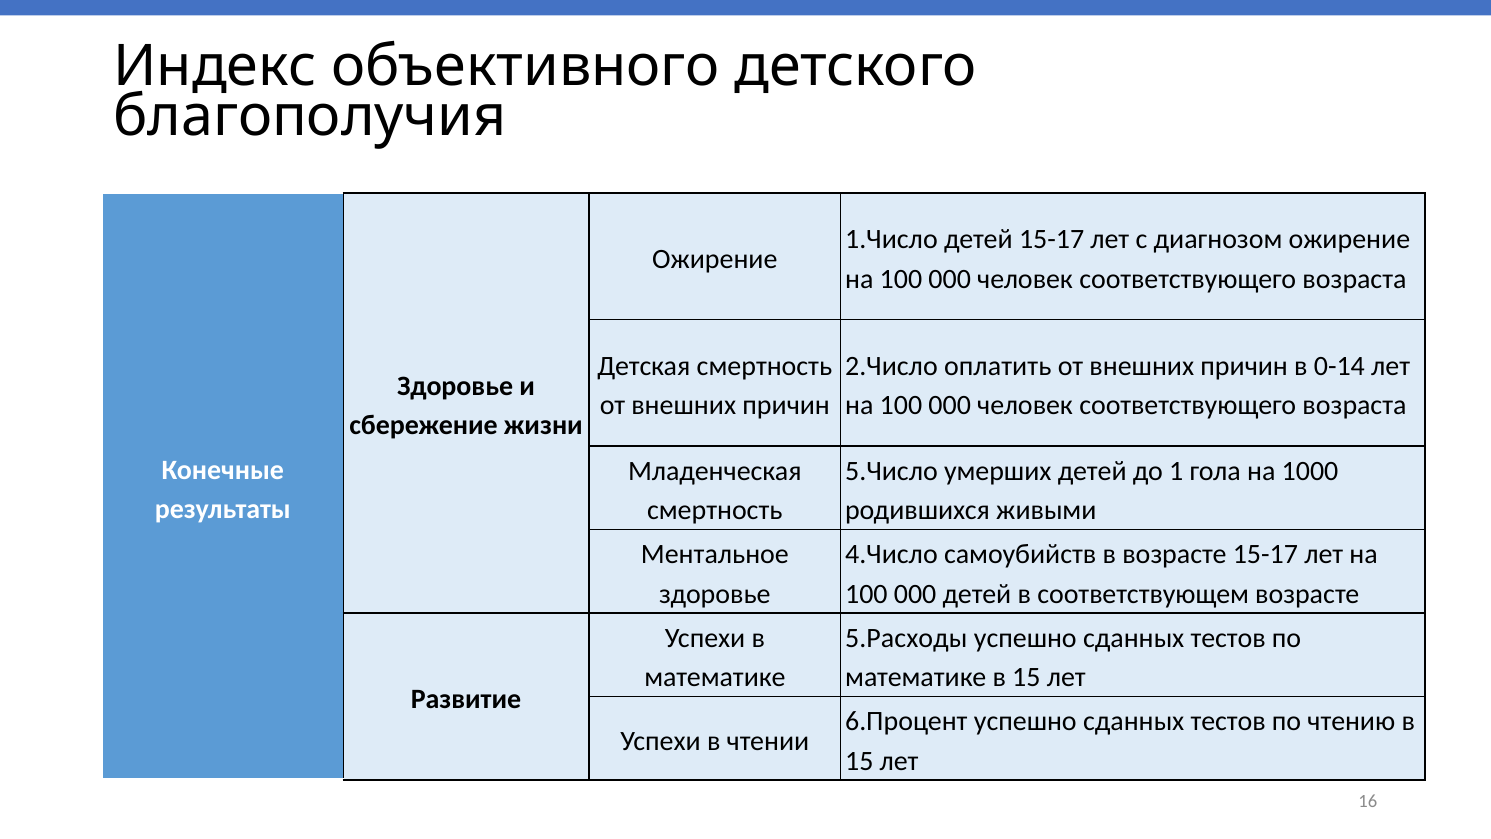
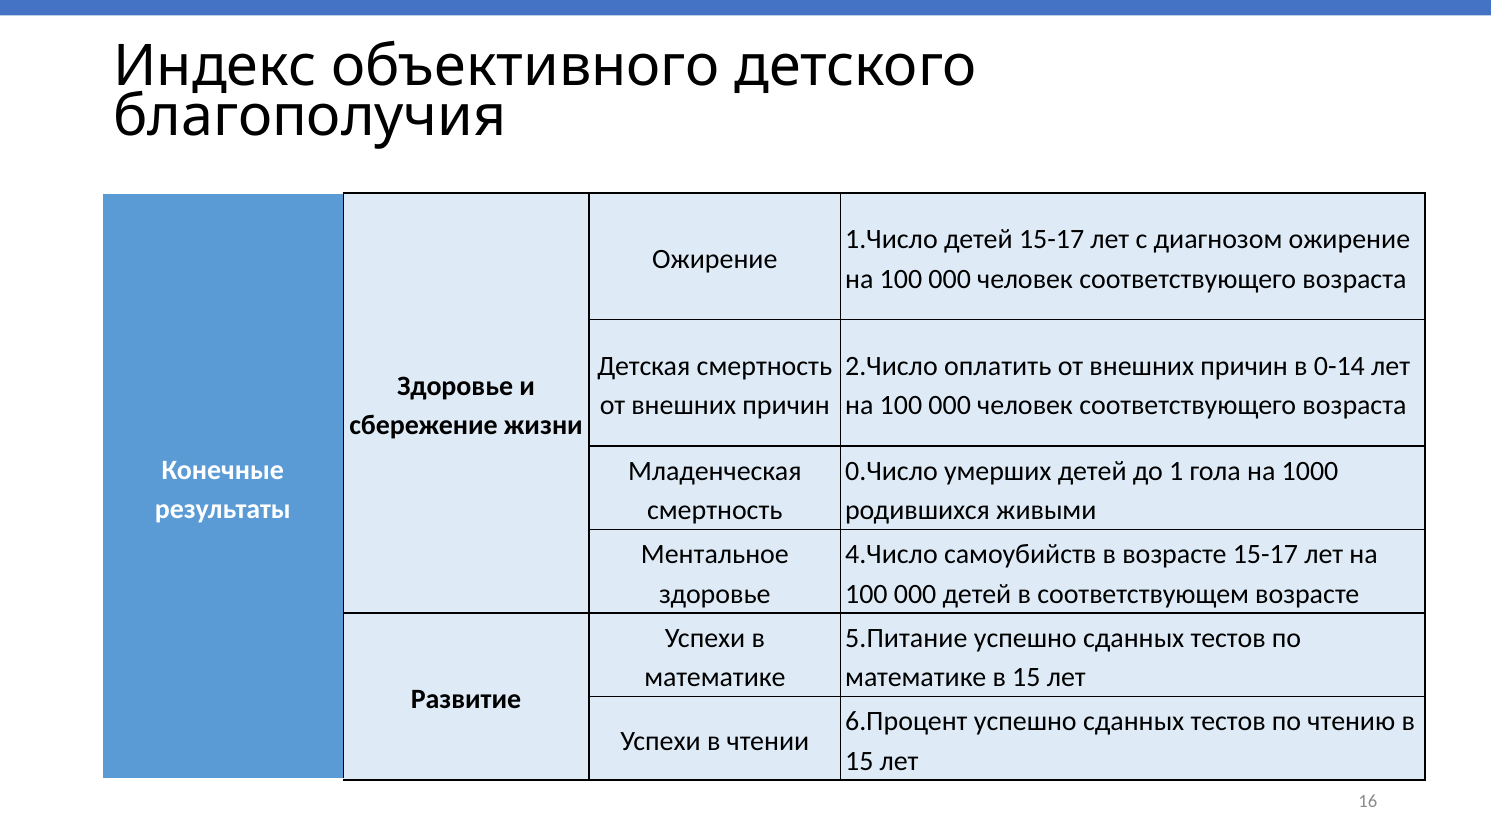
5.Число: 5.Число -> 0.Число
5.Расходы: 5.Расходы -> 5.Питание
